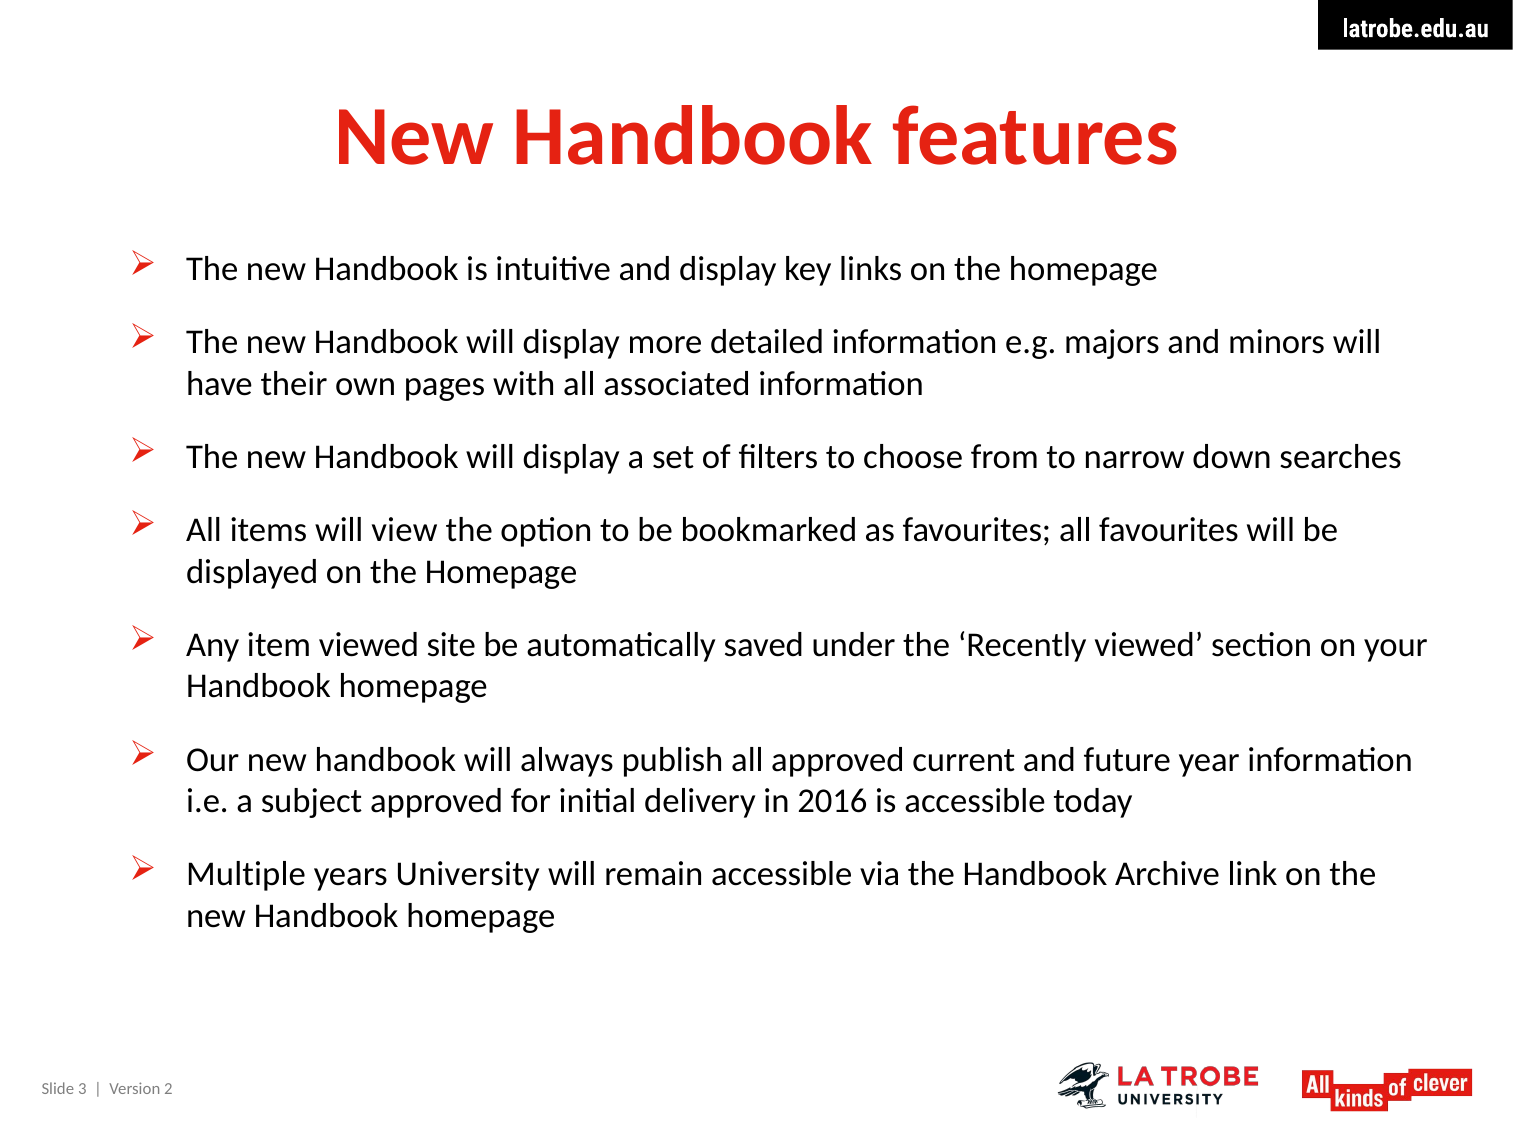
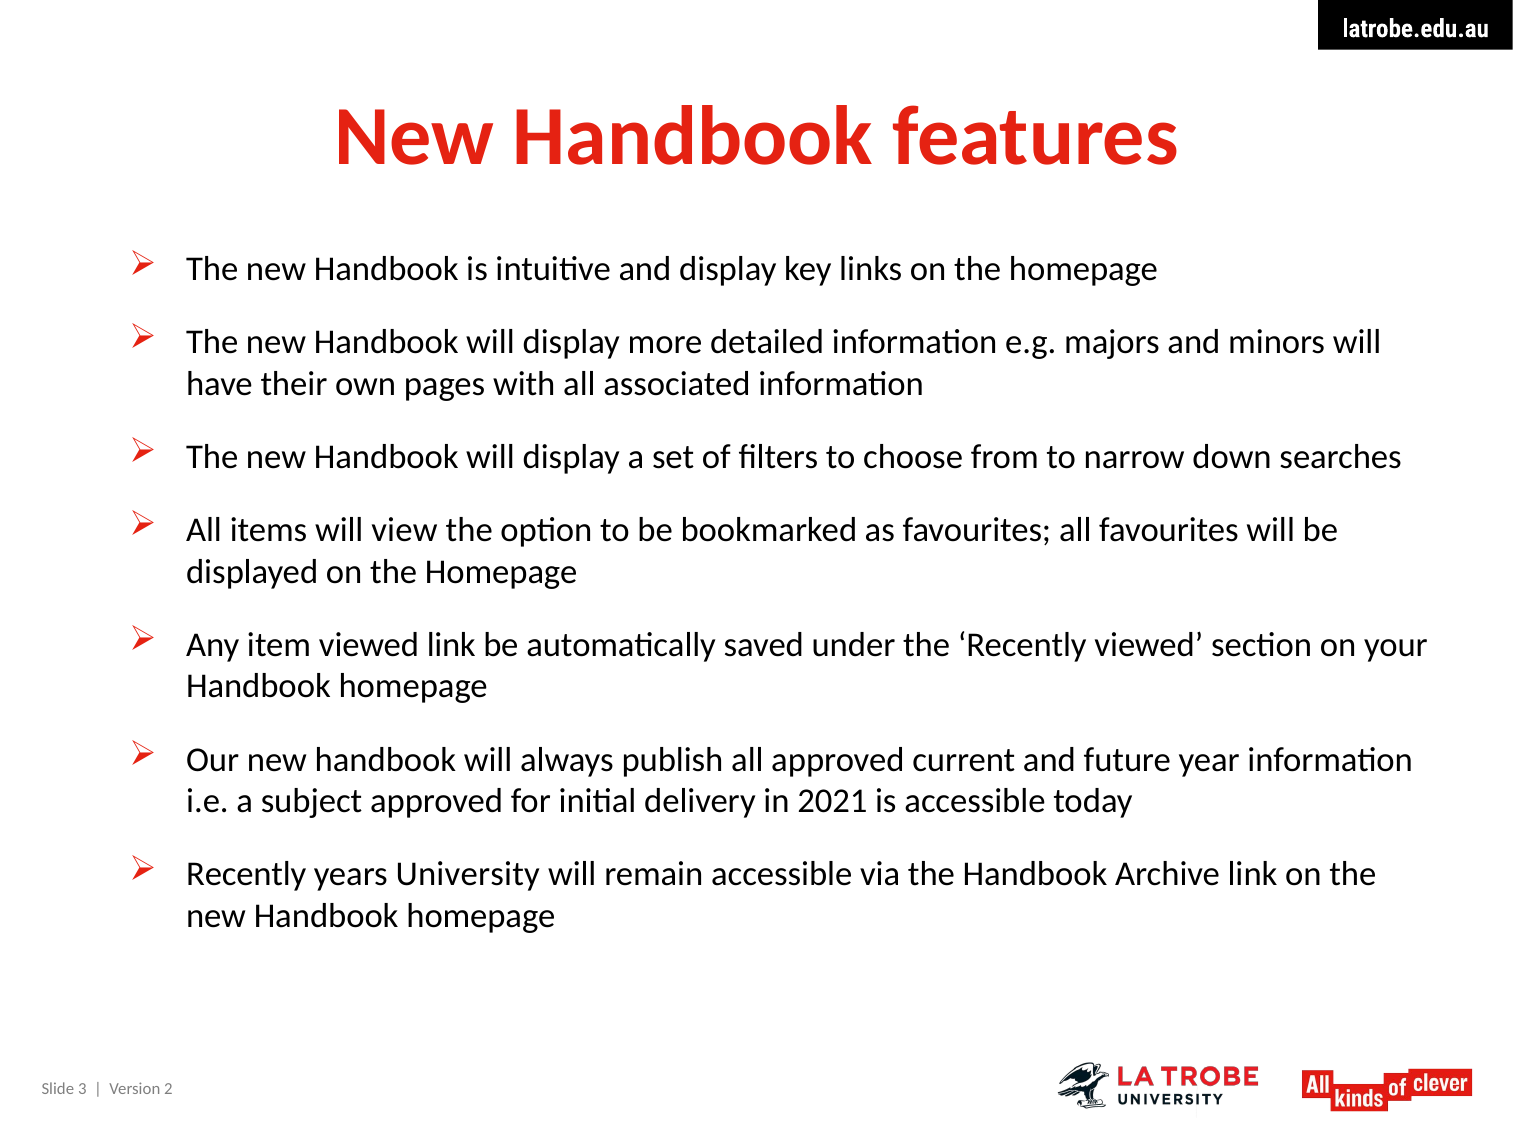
viewed site: site -> link
2016: 2016 -> 2021
Multiple at (246, 875): Multiple -> Recently
